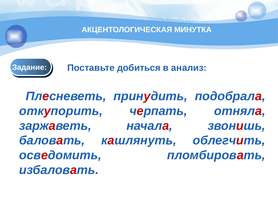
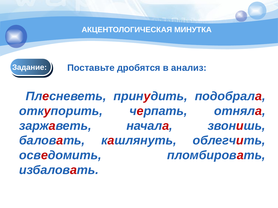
добиться: добиться -> дробятся
